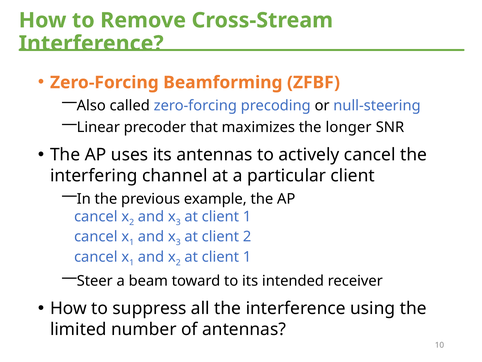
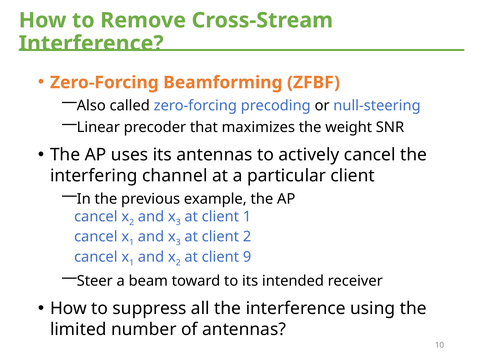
longer: longer -> weight
2 at client 1: 1 -> 9
